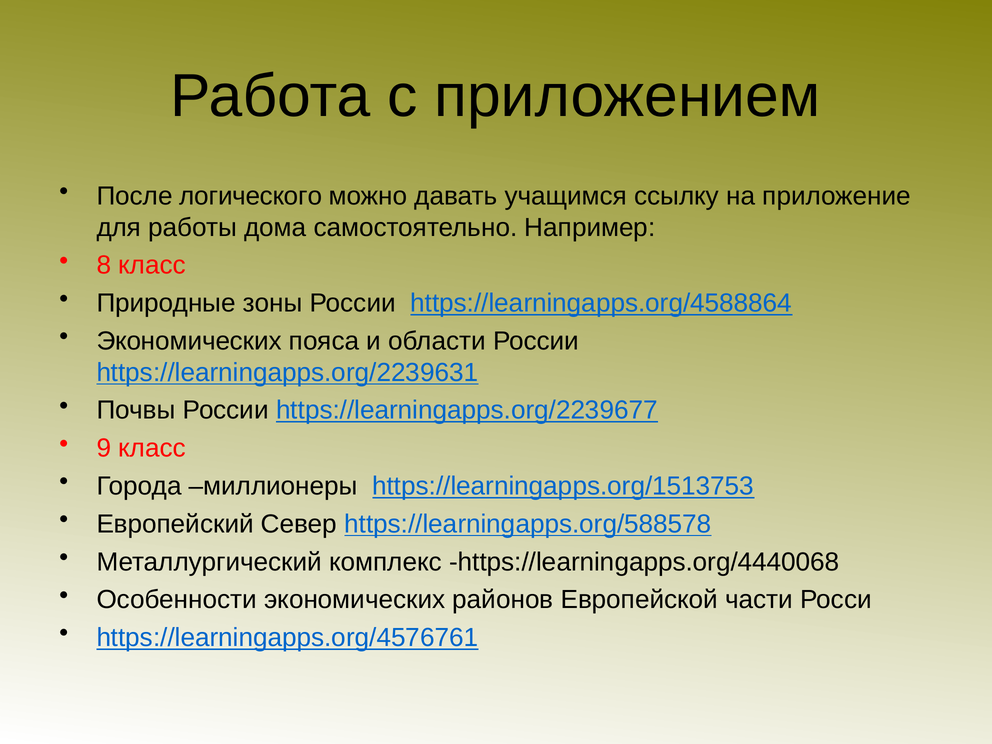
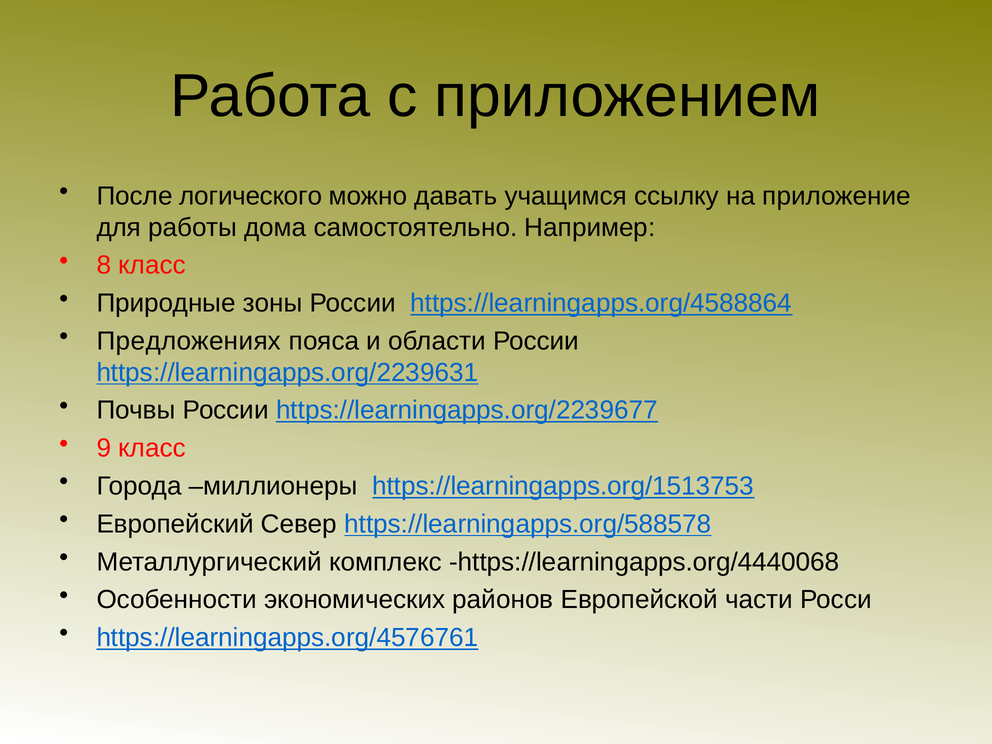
Экономических at (189, 341): Экономических -> Предложениях
